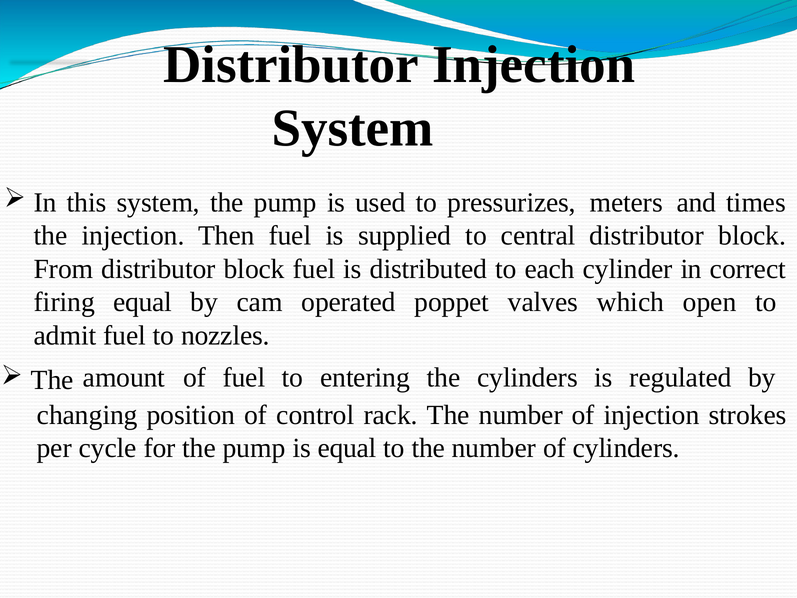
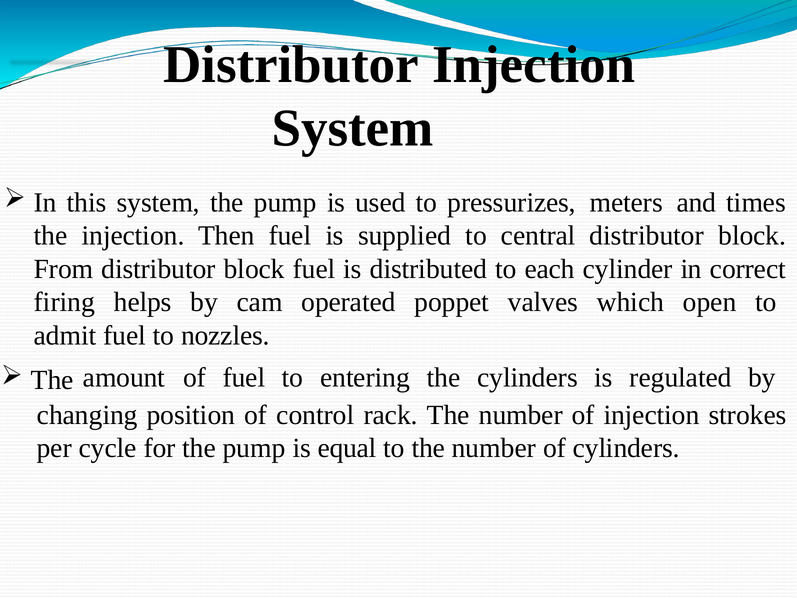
firing equal: equal -> helps
